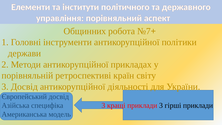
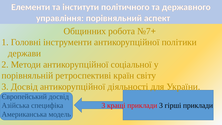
прикладах: прикладах -> соціальної
